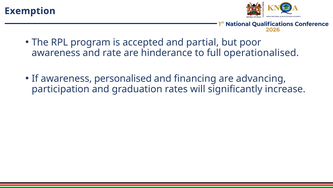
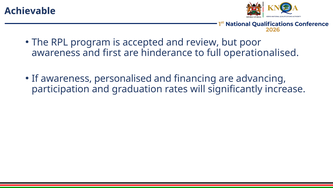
Exemption: Exemption -> Achievable
partial: partial -> review
rate: rate -> first
